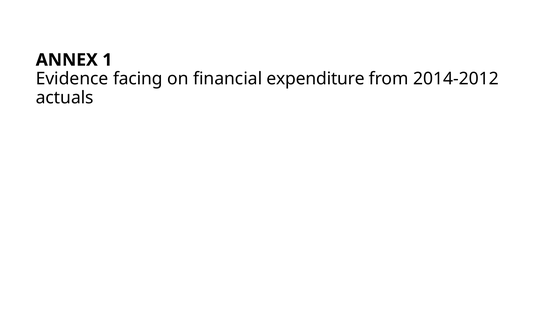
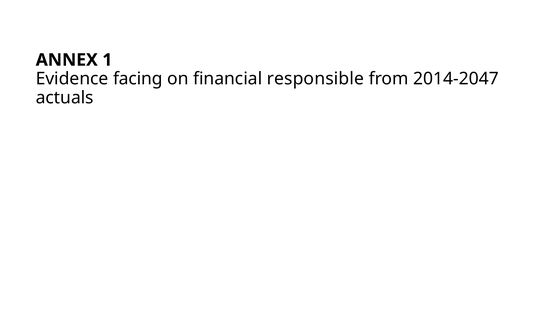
expenditure: expenditure -> responsible
2014-2012: 2014-2012 -> 2014-2047
